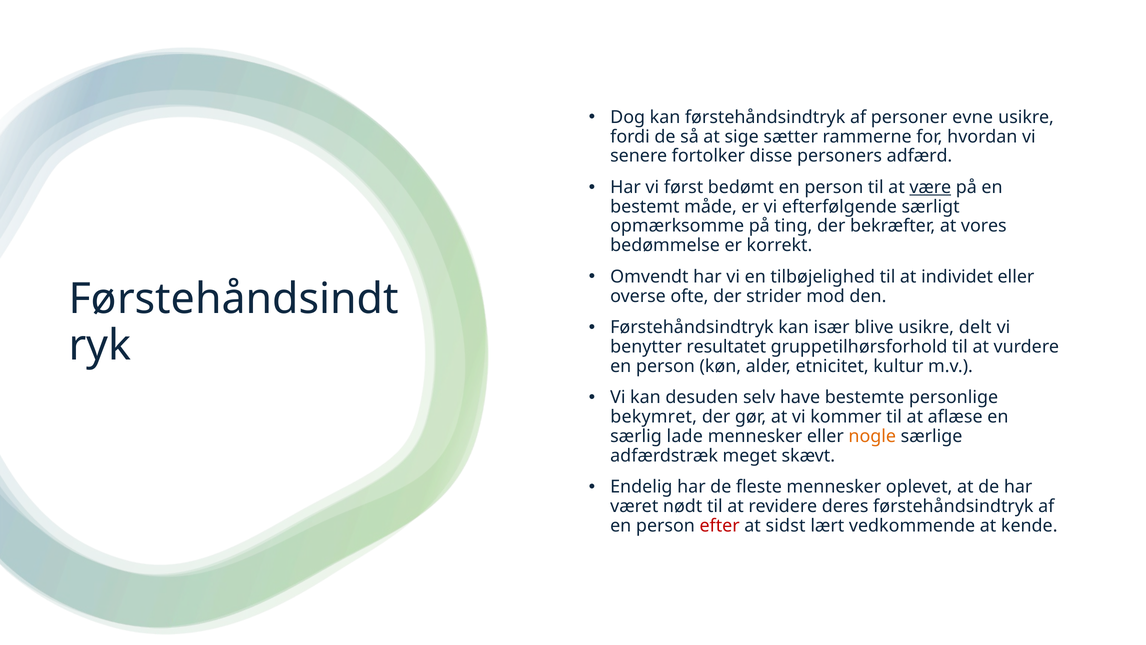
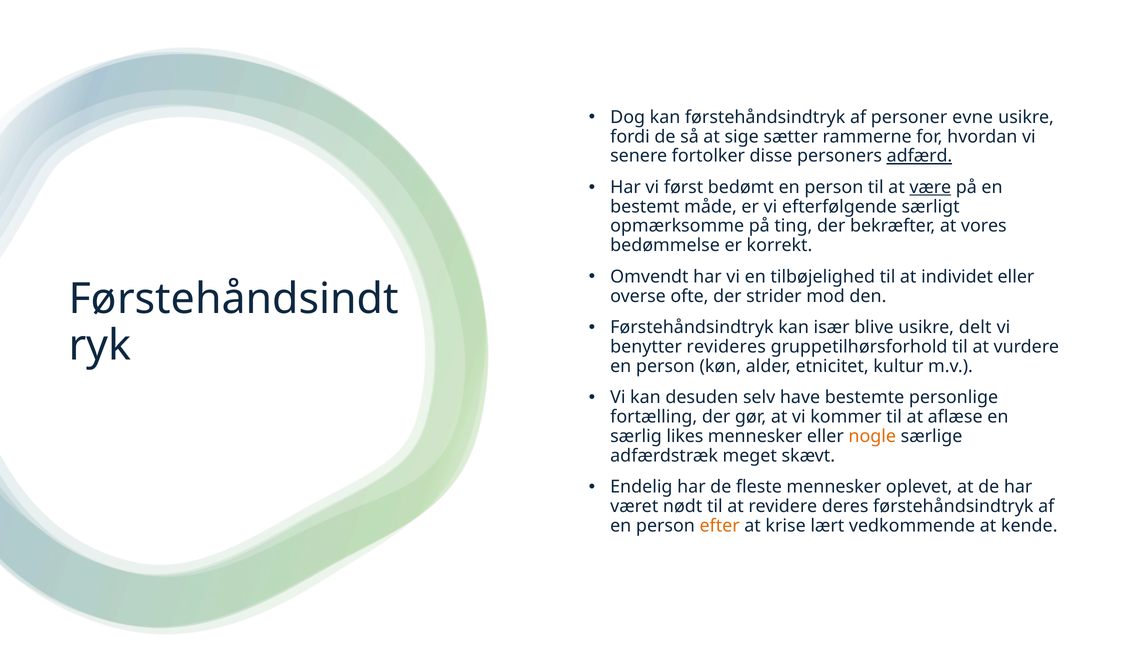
adfærd underline: none -> present
resultatet: resultatet -> revideres
bekymret: bekymret -> fortælling
lade: lade -> likes
efter colour: red -> orange
sidst: sidst -> krise
